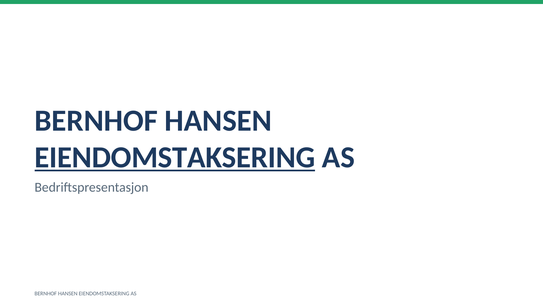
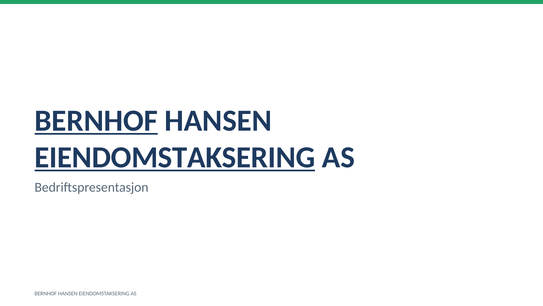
BERNHOF at (96, 120) underline: none -> present
